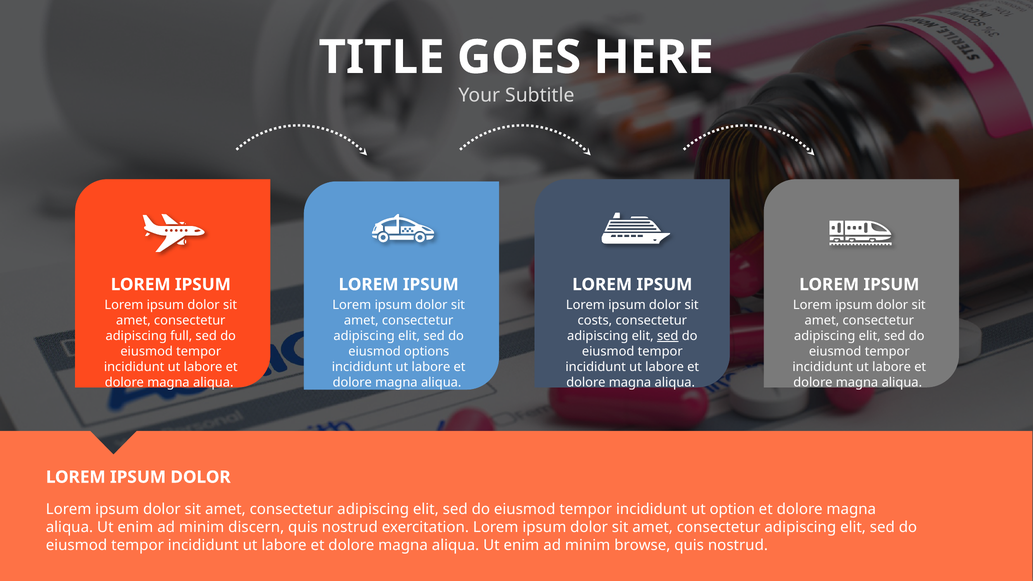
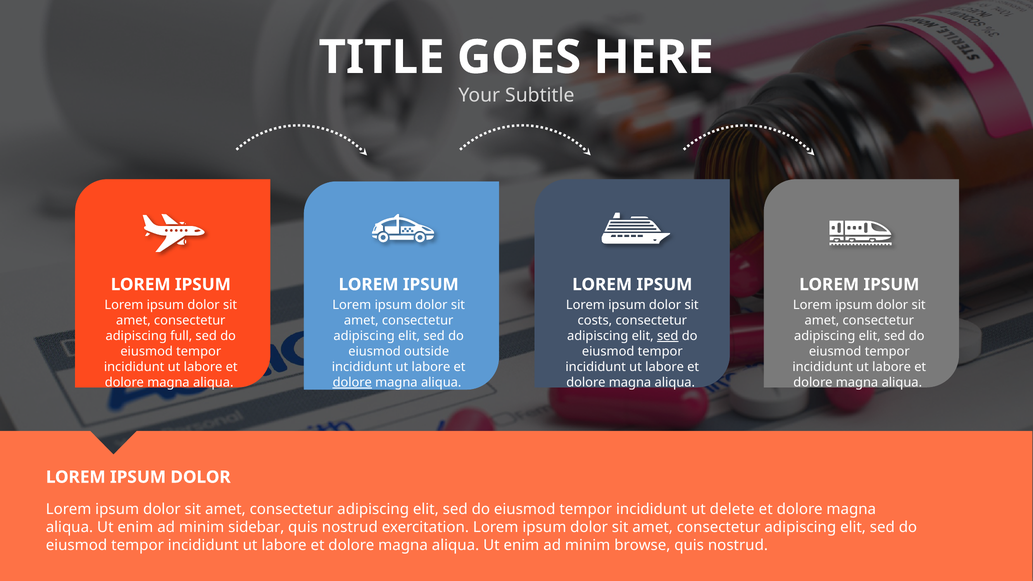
options: options -> outside
dolore at (352, 382) underline: none -> present
option: option -> delete
discern: discern -> sidebar
